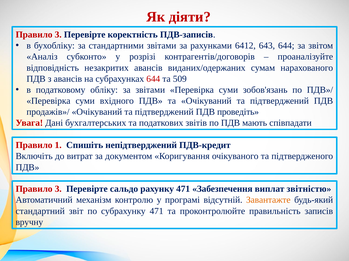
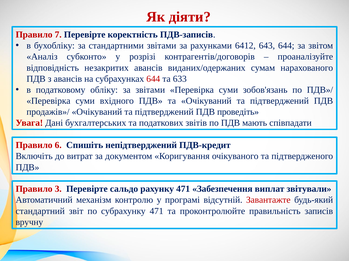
3 at (58, 35): 3 -> 7
509: 509 -> 633
1: 1 -> 6
звітністю: звітністю -> звітували
Завантажте colour: orange -> red
